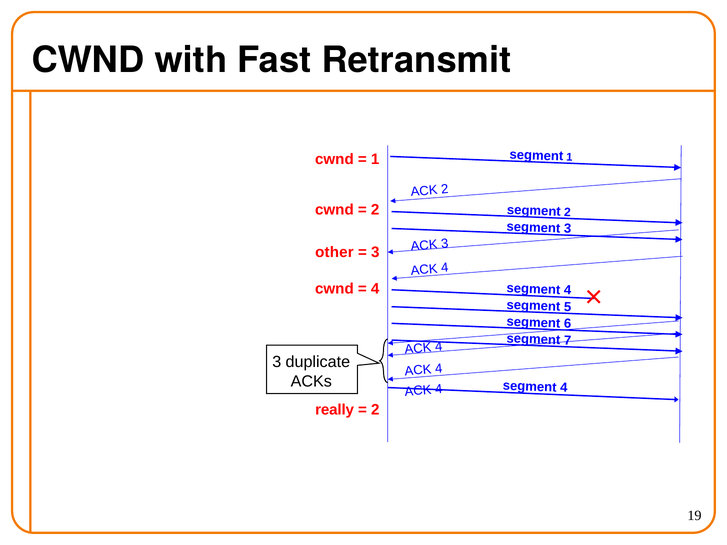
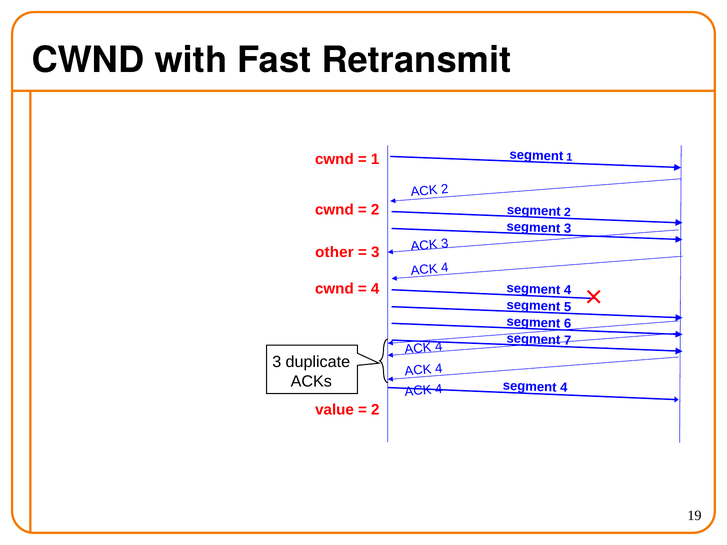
really: really -> value
